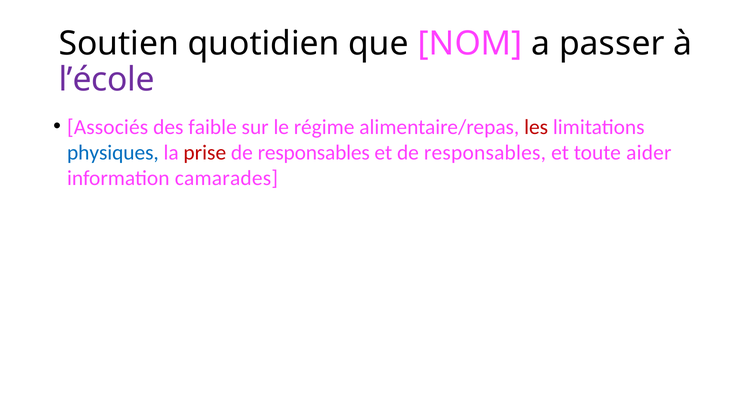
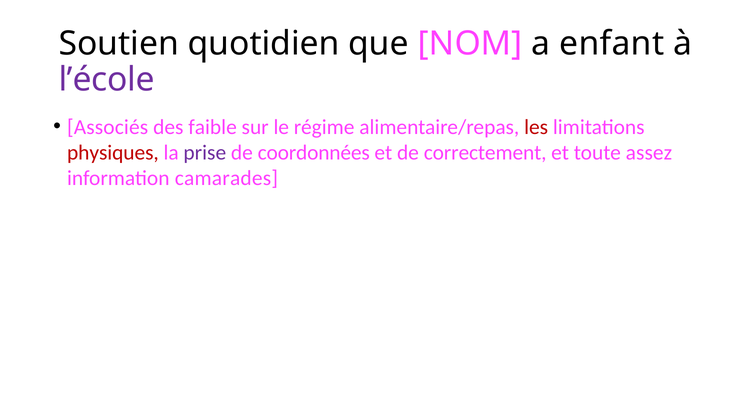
passer: passer -> enfant
physiques colour: blue -> red
prise colour: red -> purple
responsables at (314, 153): responsables -> coordonnées
et de responsables: responsables -> correctement
aider: aider -> assez
